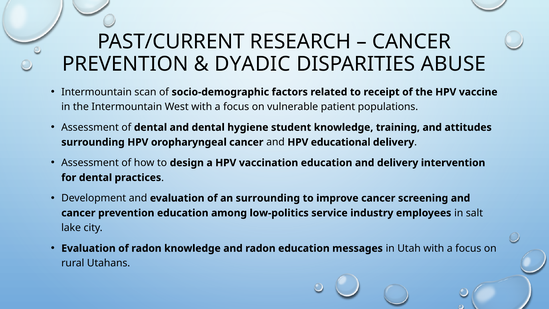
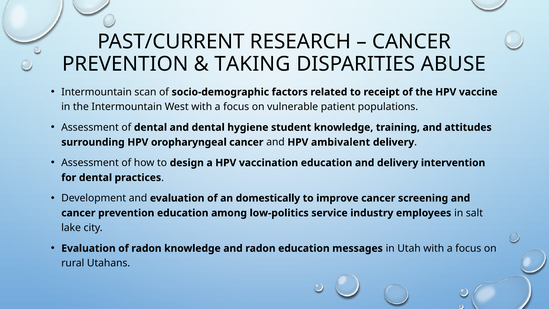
DYADIC: DYADIC -> TAKING
educational: educational -> ambivalent
an surrounding: surrounding -> domestically
